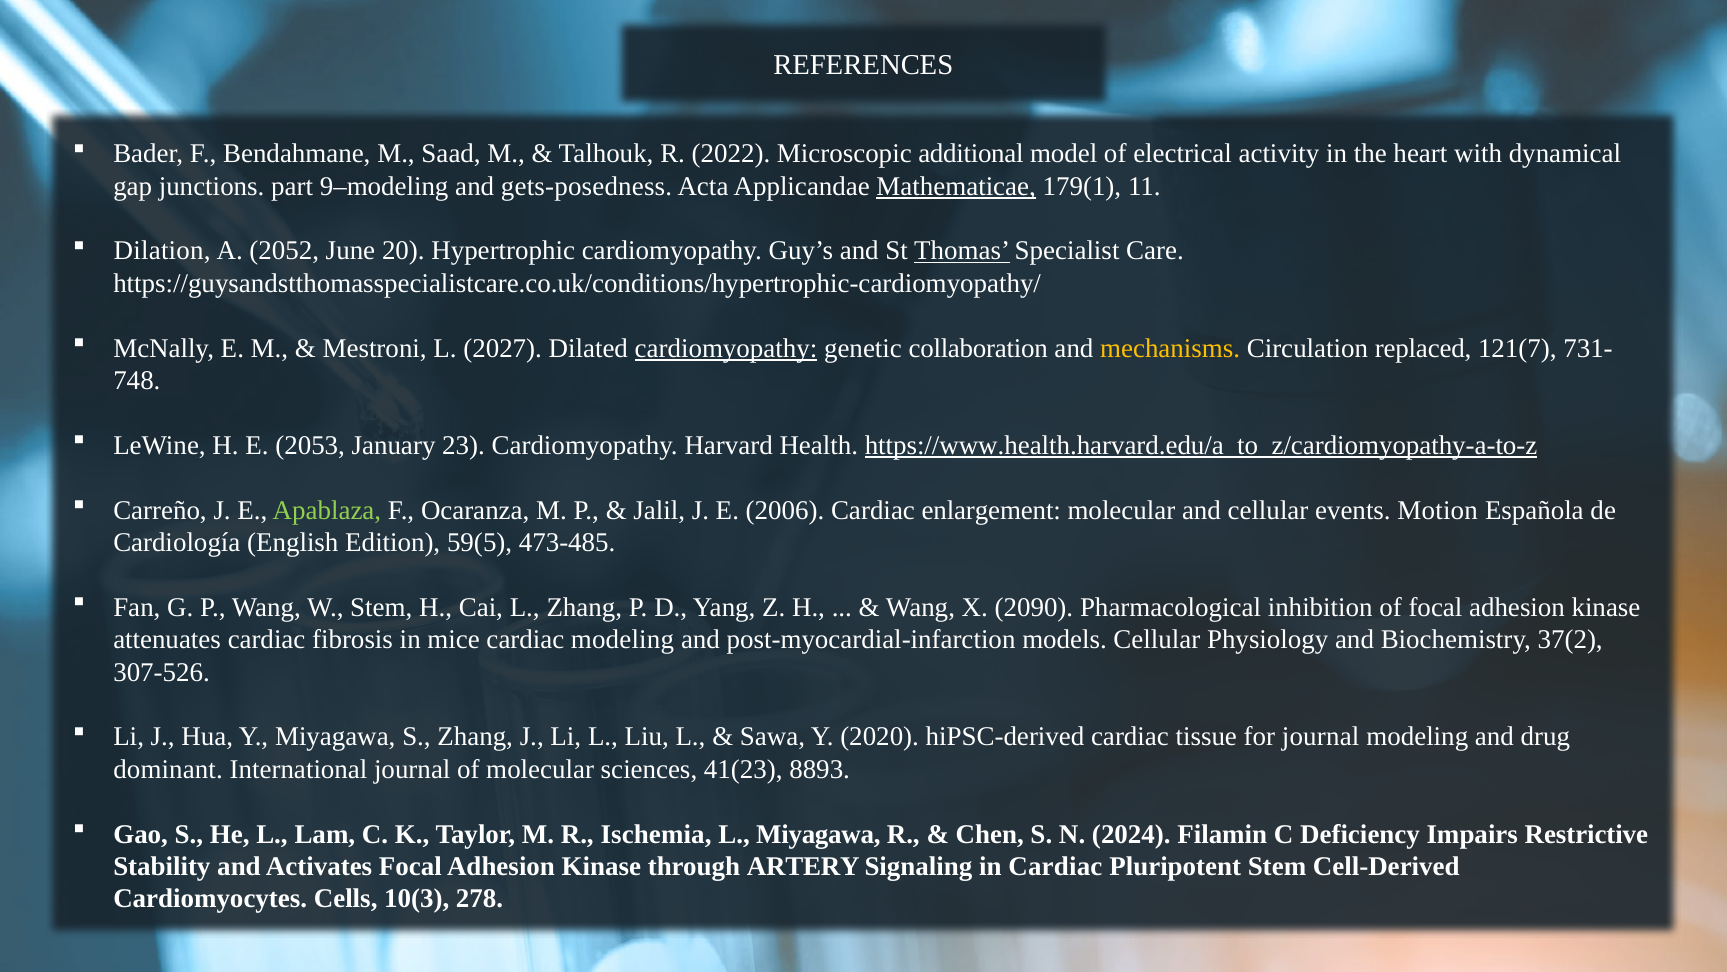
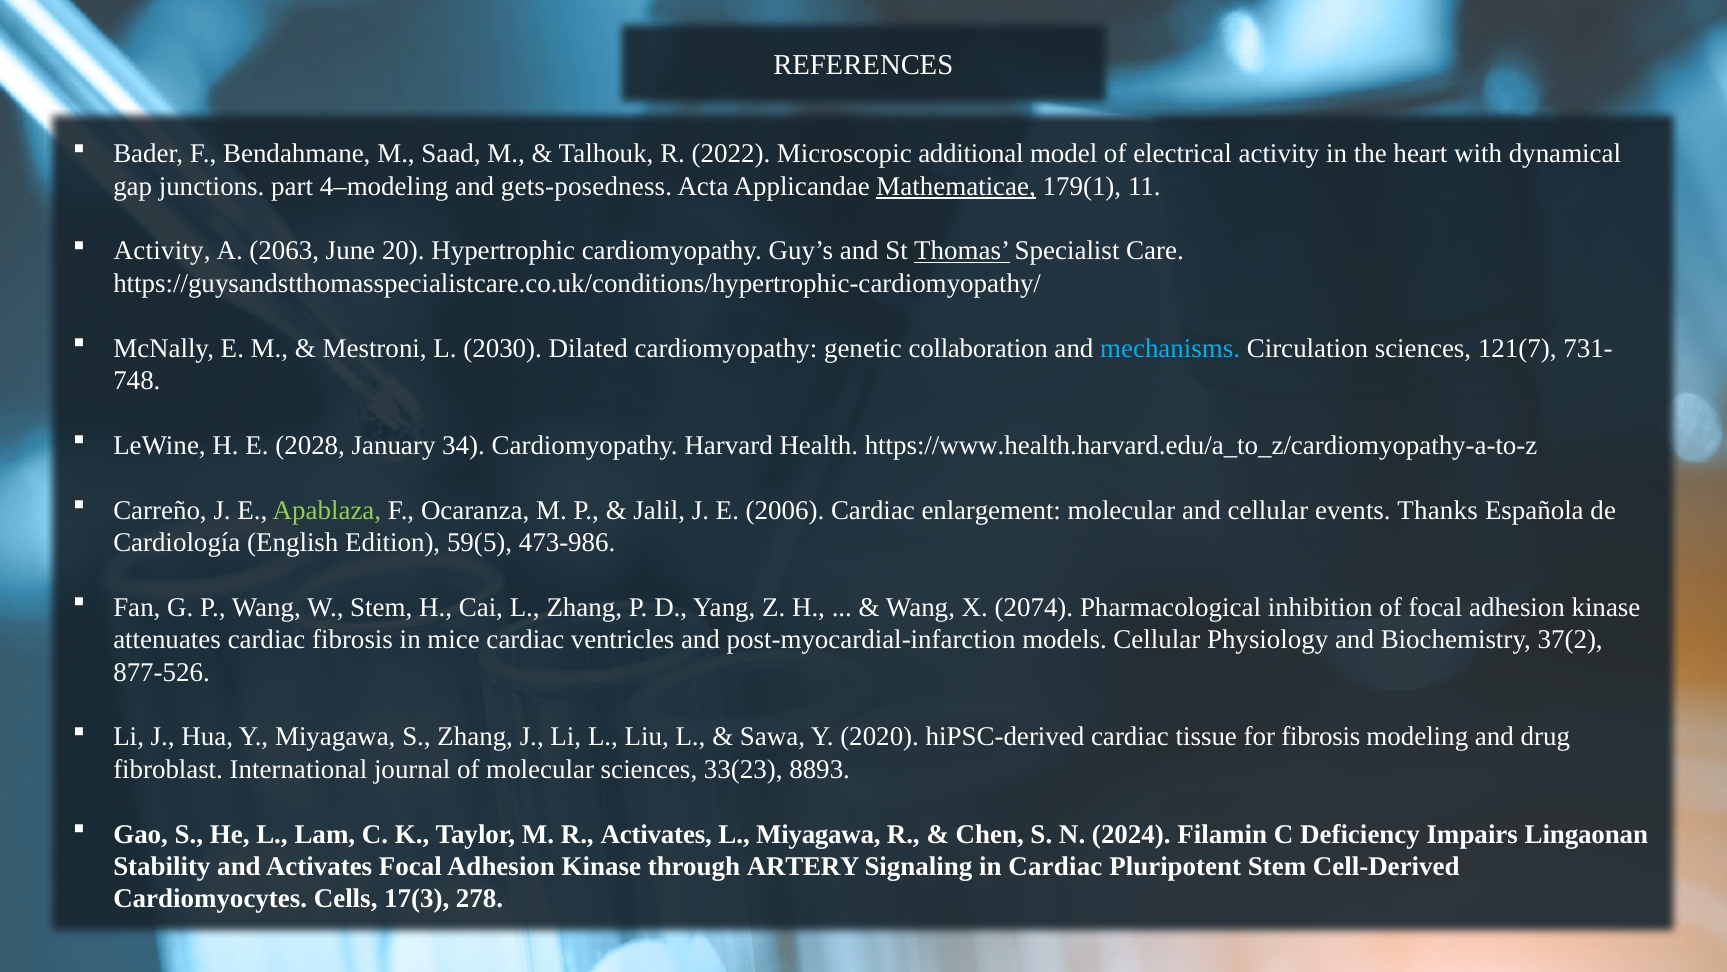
9–modeling: 9–modeling -> 4–modeling
Dilation at (162, 251): Dilation -> Activity
2052: 2052 -> 2063
2027: 2027 -> 2030
cardiomyopathy at (726, 348) underline: present -> none
mechanisms colour: yellow -> light blue
Circulation replaced: replaced -> sciences
2053: 2053 -> 2028
23: 23 -> 34
https://www.health.harvard.edu/a_to_z/cardiomyopathy-a-to-z underline: present -> none
Motion: Motion -> Thanks
473-485: 473-485 -> 473-986
2090: 2090 -> 2074
cardiac modeling: modeling -> ventricles
307-526: 307-526 -> 877-526
for journal: journal -> fibrosis
dominant: dominant -> fibroblast
41(23: 41(23 -> 33(23
R Ischemia: Ischemia -> Activates
Restrictive: Restrictive -> Lingaonan
10(3: 10(3 -> 17(3
